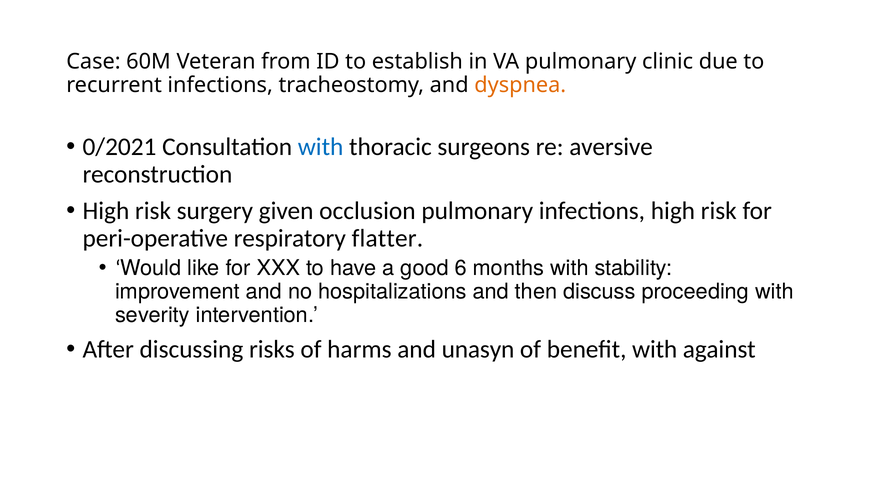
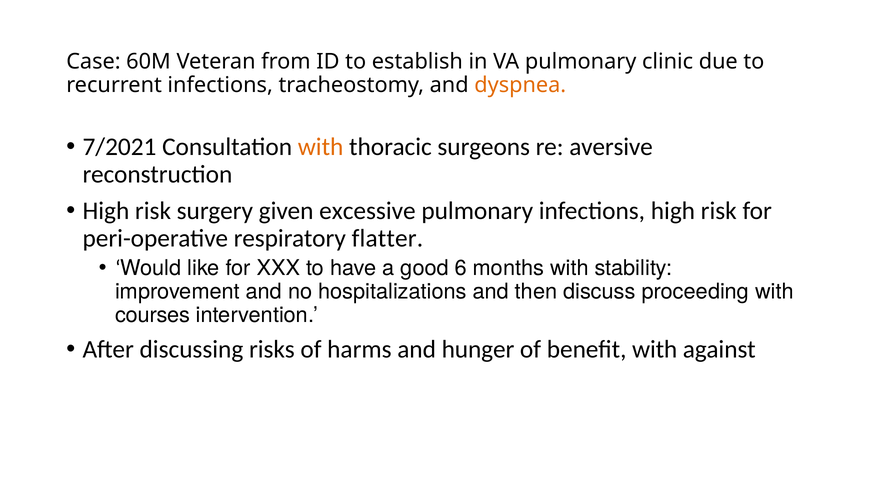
0/2021: 0/2021 -> 7/2021
with at (321, 147) colour: blue -> orange
occlusion: occlusion -> excessive
severity: severity -> courses
unasyn: unasyn -> hunger
